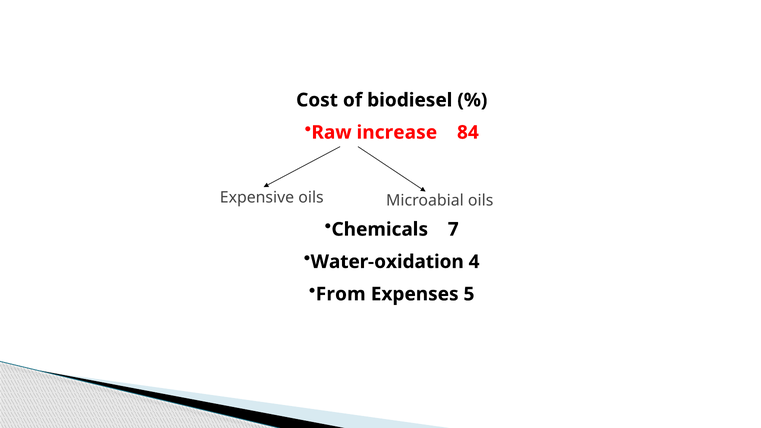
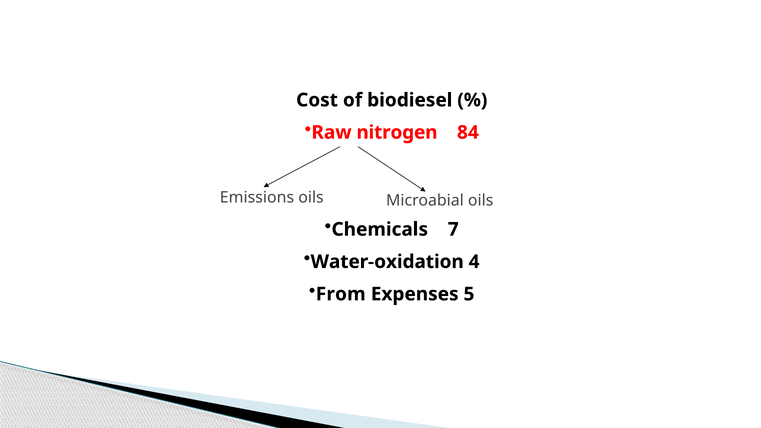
increase: increase -> nitrogen
Expensive: Expensive -> Emissions
